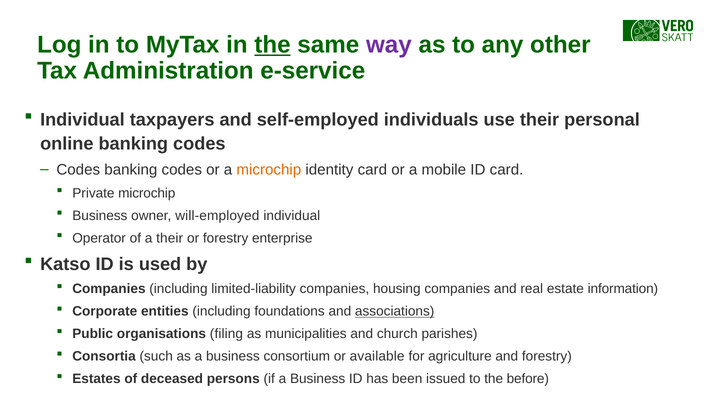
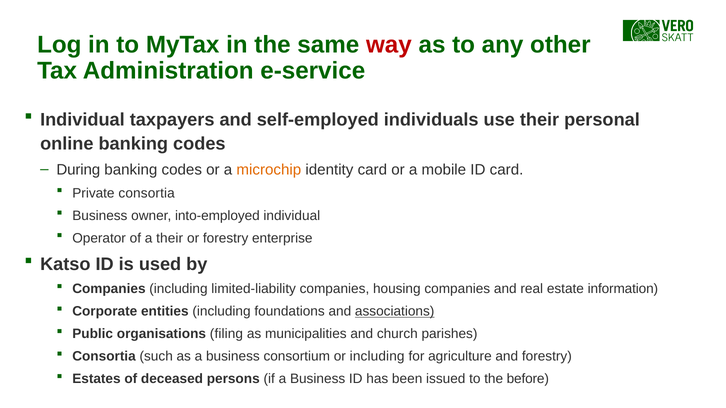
the at (272, 45) underline: present -> none
way colour: purple -> red
Codes at (78, 170): Codes -> During
Private microchip: microchip -> consortia
will-employed: will-employed -> into-employed
or available: available -> including
